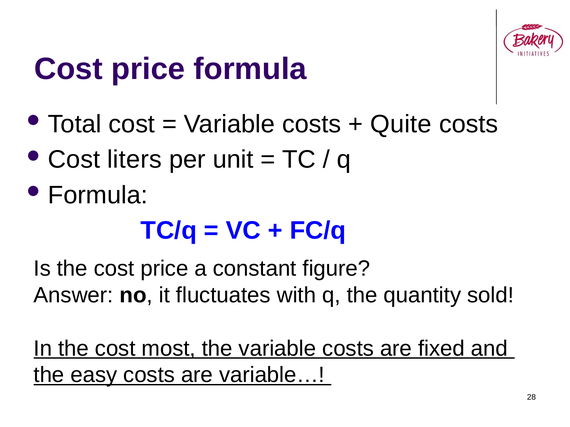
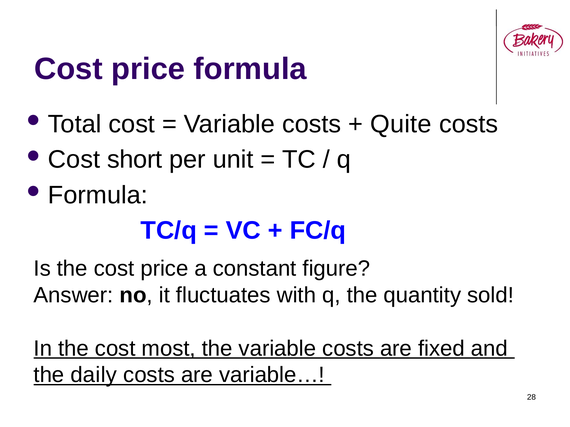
liters: liters -> short
easy: easy -> daily
